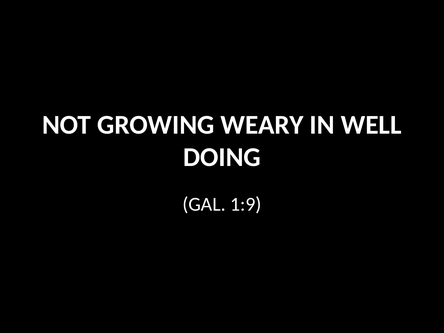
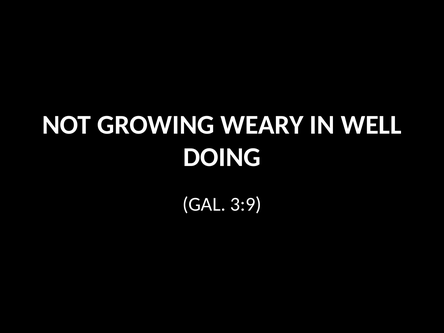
1:9: 1:9 -> 3:9
